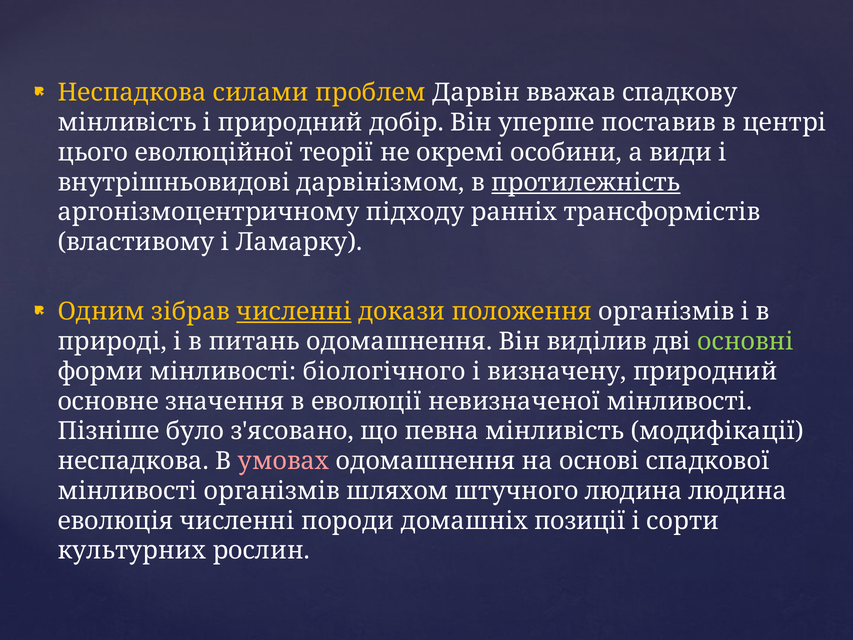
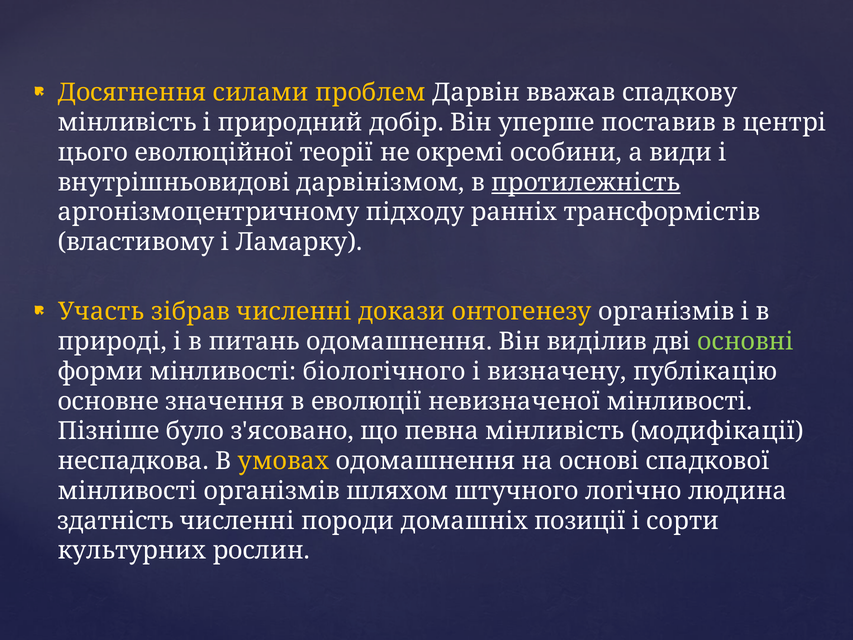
Неспадкова at (132, 93): Неспадкова -> Досягнення
Одним: Одним -> Участь
численні at (294, 312) underline: present -> none
положення: положення -> онтогенезу
визначену природний: природний -> публікацію
умовах colour: pink -> yellow
штучного людина: людина -> логічно
еволюція: еволюція -> здатність
